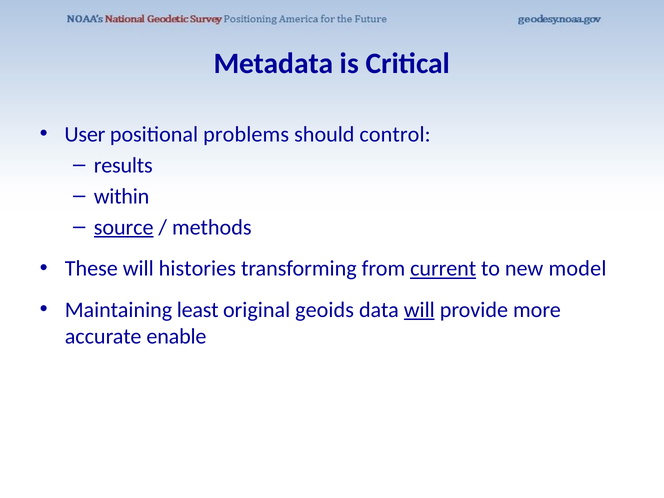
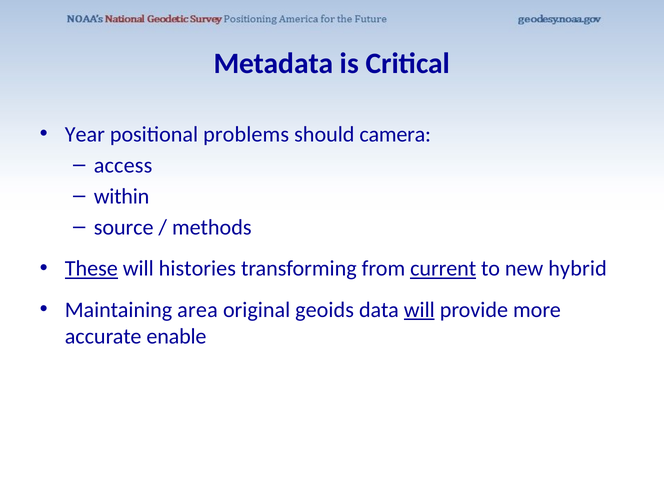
User: User -> Year
control: control -> camera
results: results -> access
source underline: present -> none
These underline: none -> present
model: model -> hybrid
least: least -> area
